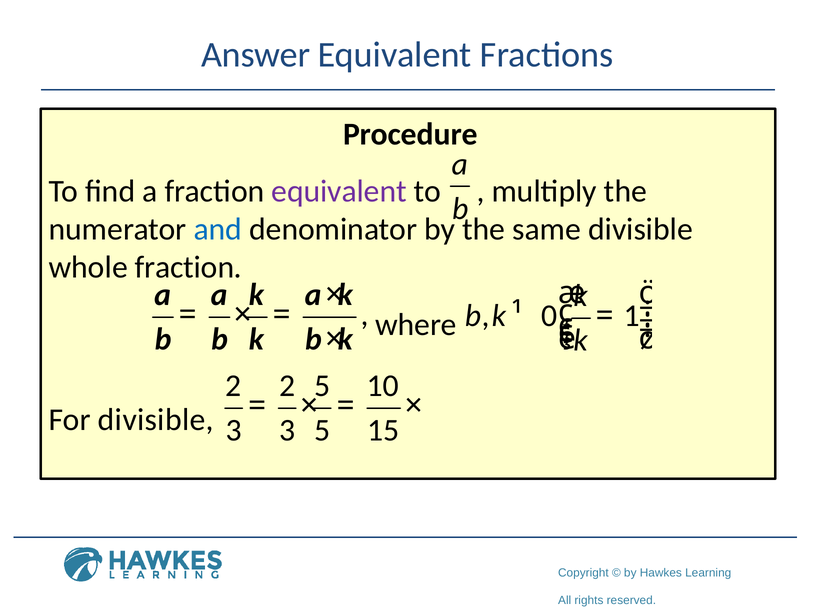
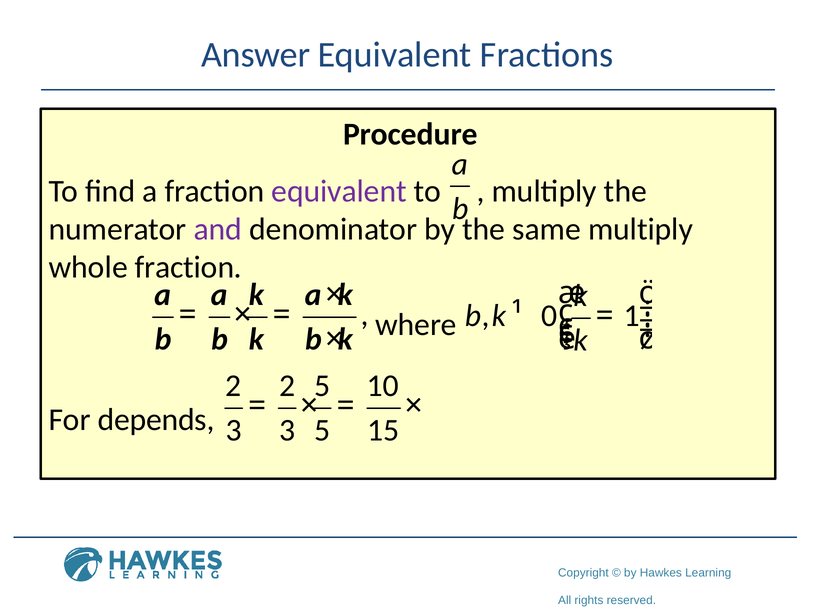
and colour: blue -> purple
same divisible: divisible -> multiply
For divisible: divisible -> depends
